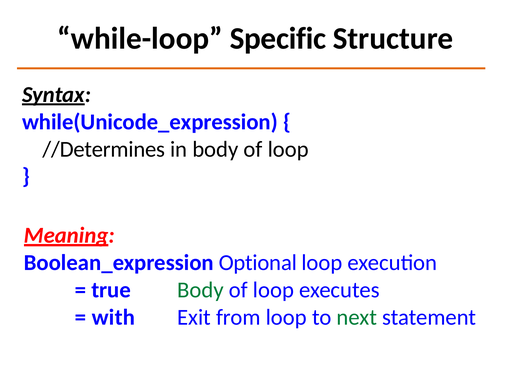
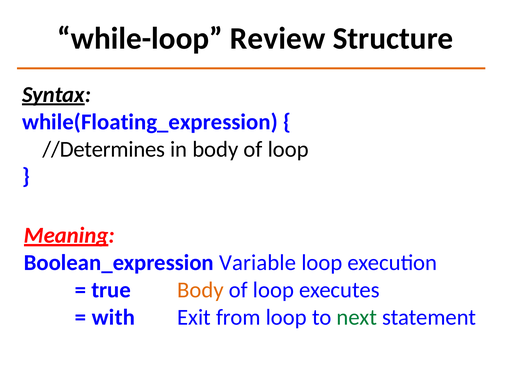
Specific: Specific -> Review
while(Unicode_expression: while(Unicode_expression -> while(Floating_expression
Optional: Optional -> Variable
Body at (200, 289) colour: green -> orange
